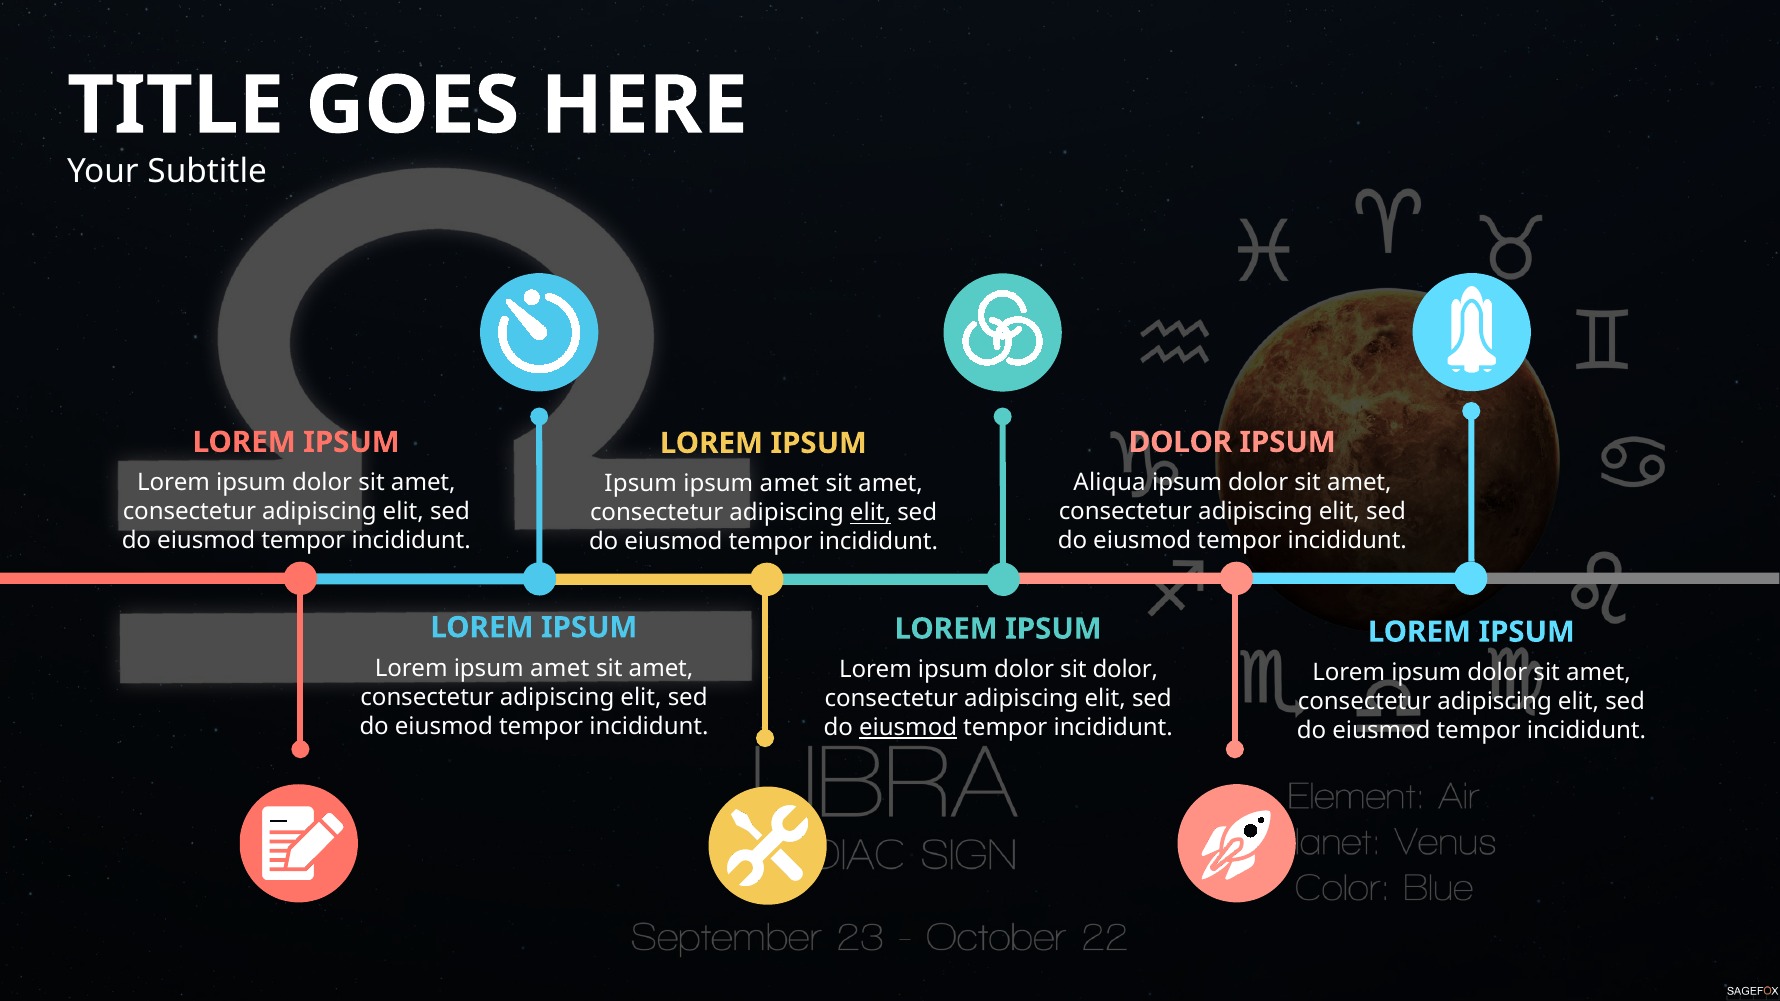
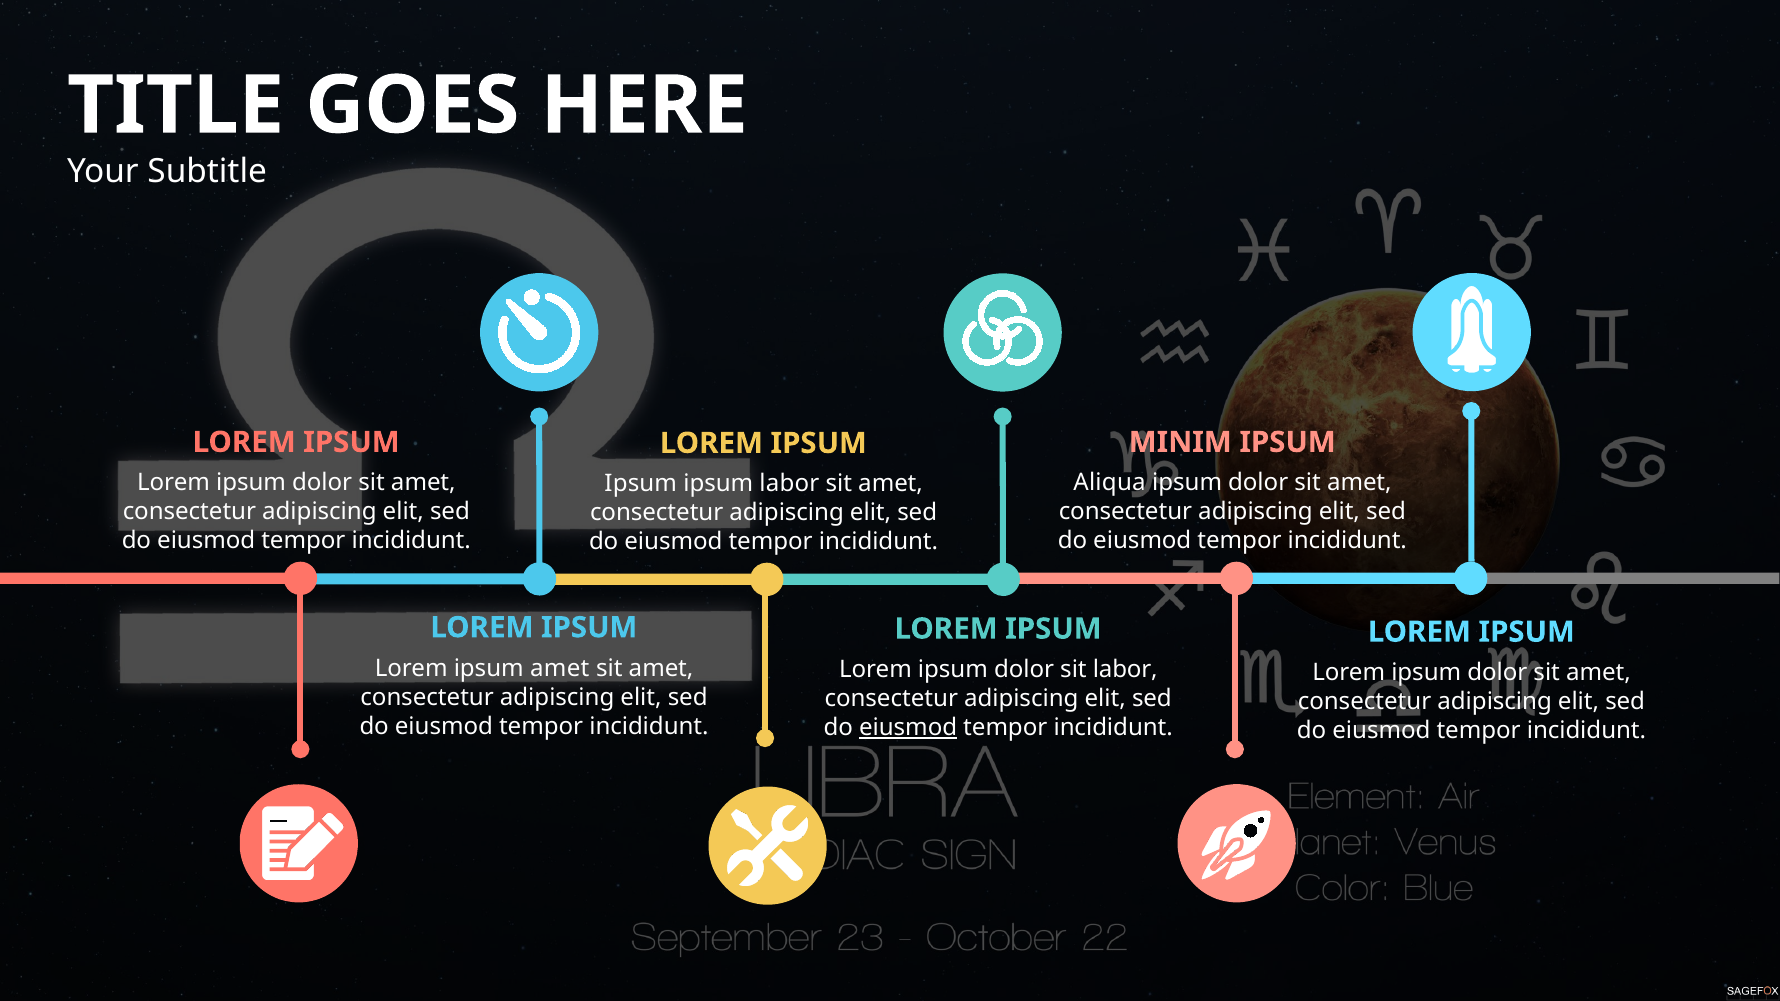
DOLOR at (1180, 442): DOLOR -> MINIM
amet at (789, 484): amet -> labor
elit at (871, 513) underline: present -> none
sit dolor: dolor -> labor
